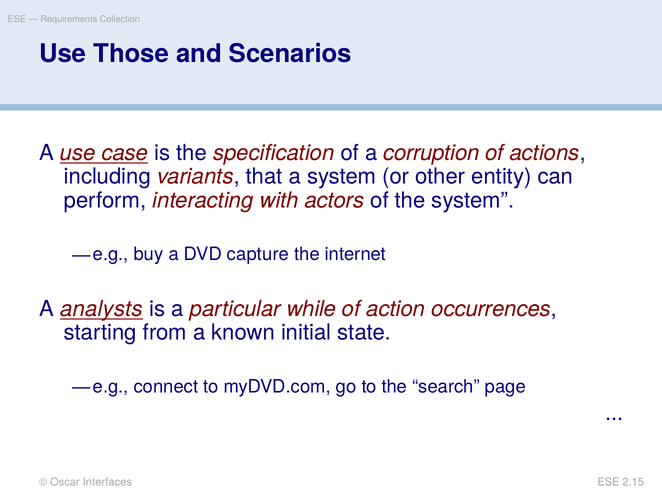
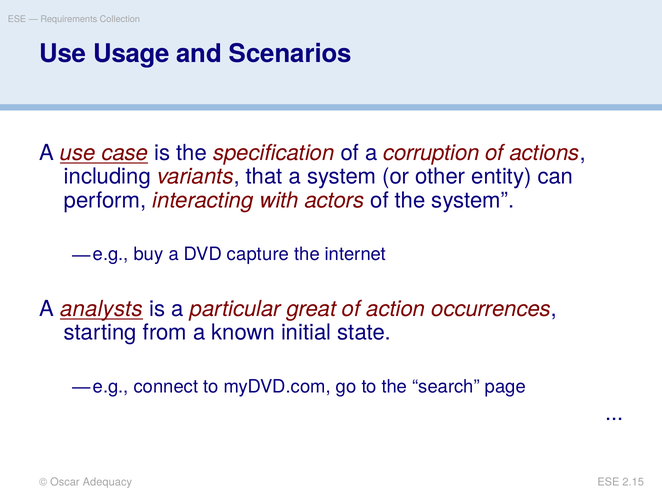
Those: Those -> Usage
while: while -> great
Interfaces: Interfaces -> Adequacy
